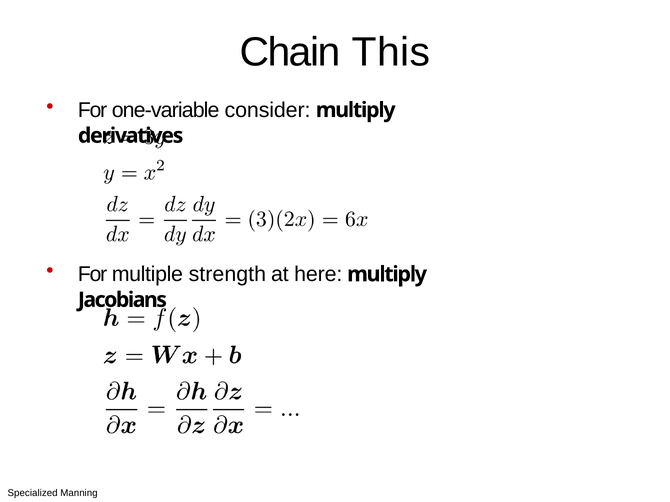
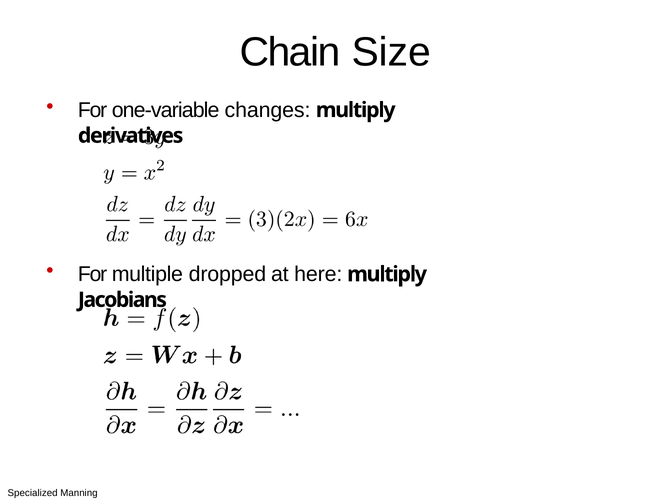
This: This -> Size
consider: consider -> changes
strength: strength -> dropped
